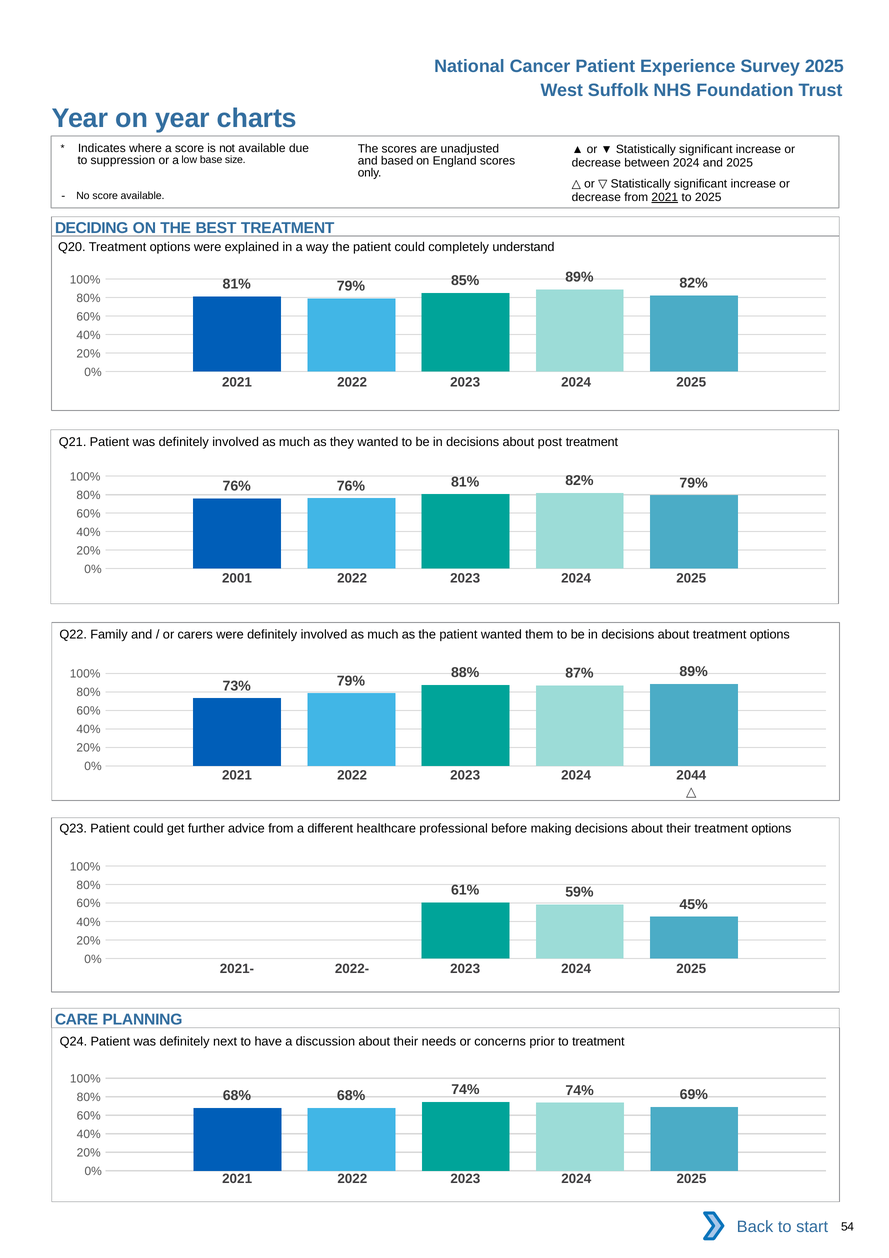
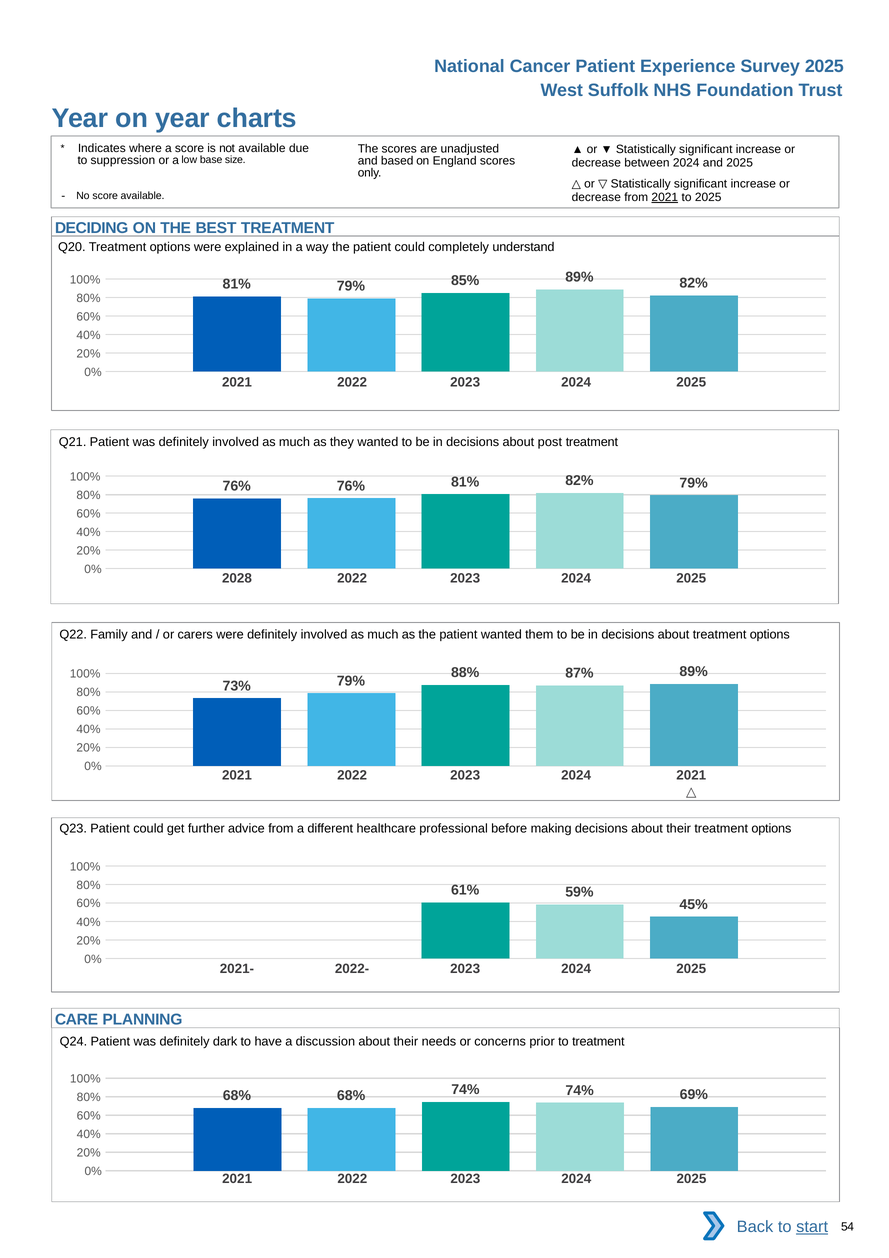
2001: 2001 -> 2028
2024 2044: 2044 -> 2021
next: next -> dark
start underline: none -> present
